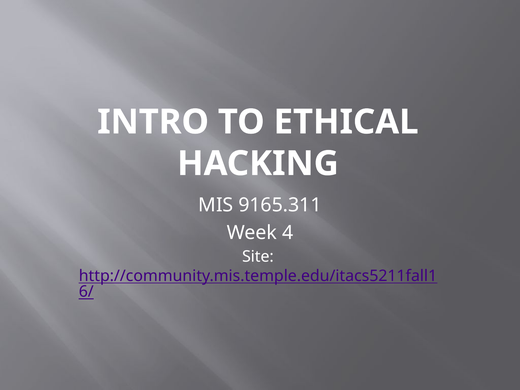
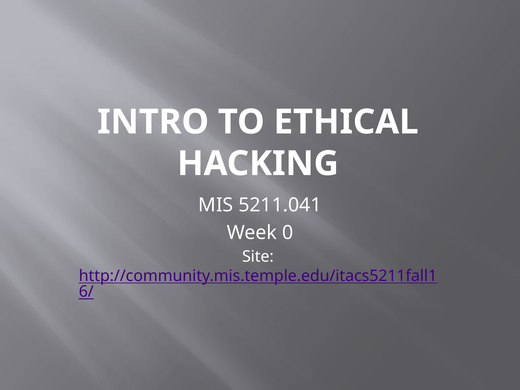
9165.311: 9165.311 -> 5211.041
4: 4 -> 0
